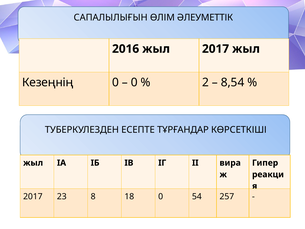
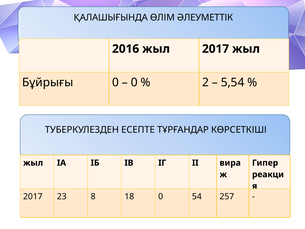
САПАЛЫЛЫҒЫН: САПАЛЫЛЫҒЫН -> ҚАЛАШЫҒЫНДА
Кезеңнің: Кезеңнің -> Бұйрығы
8,54: 8,54 -> 5,54
